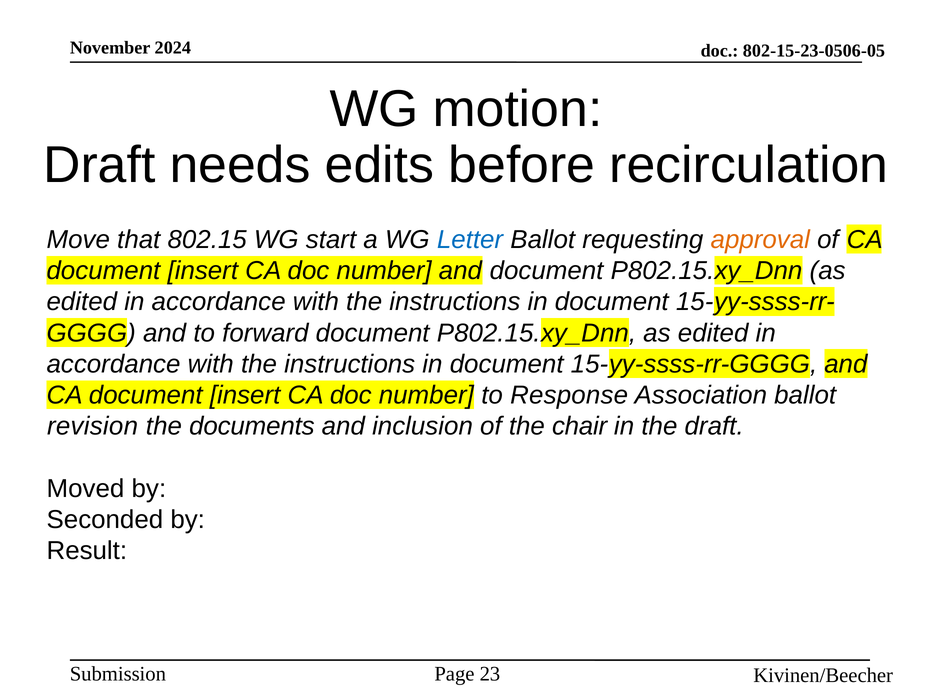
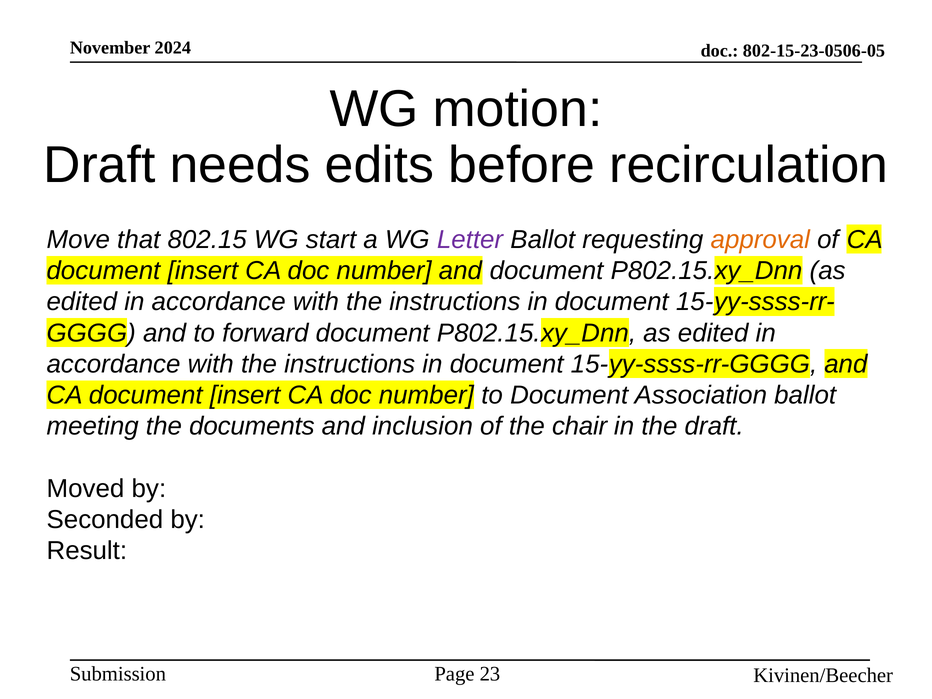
Letter colour: blue -> purple
to Response: Response -> Document
revision: revision -> meeting
